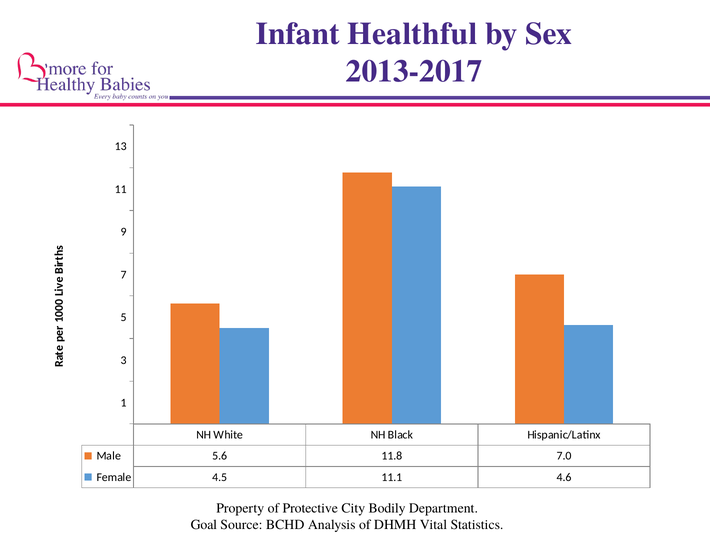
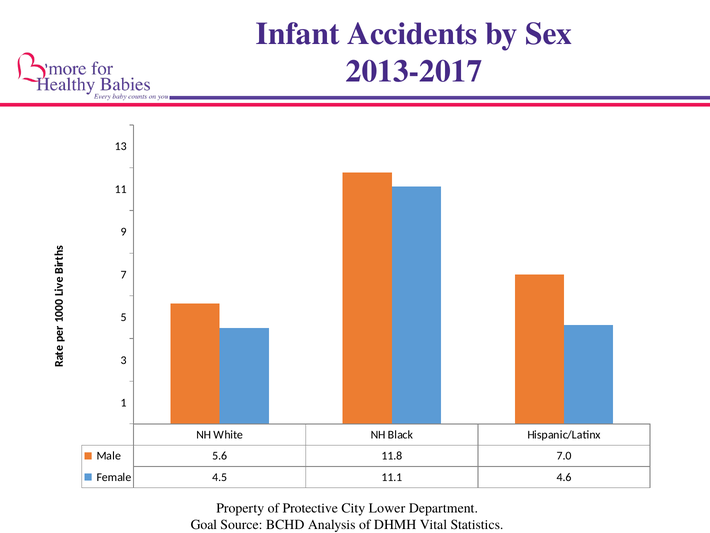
Healthful: Healthful -> Accidents
Bodily: Bodily -> Lower
